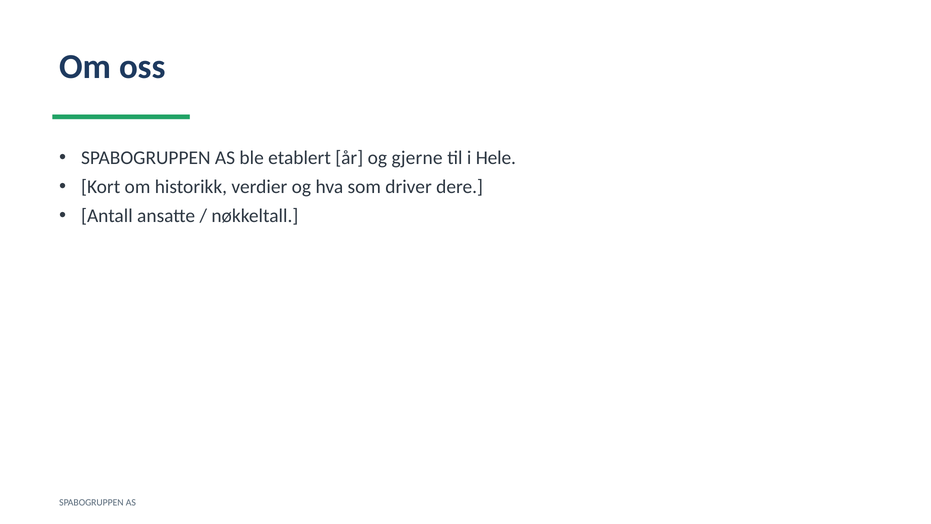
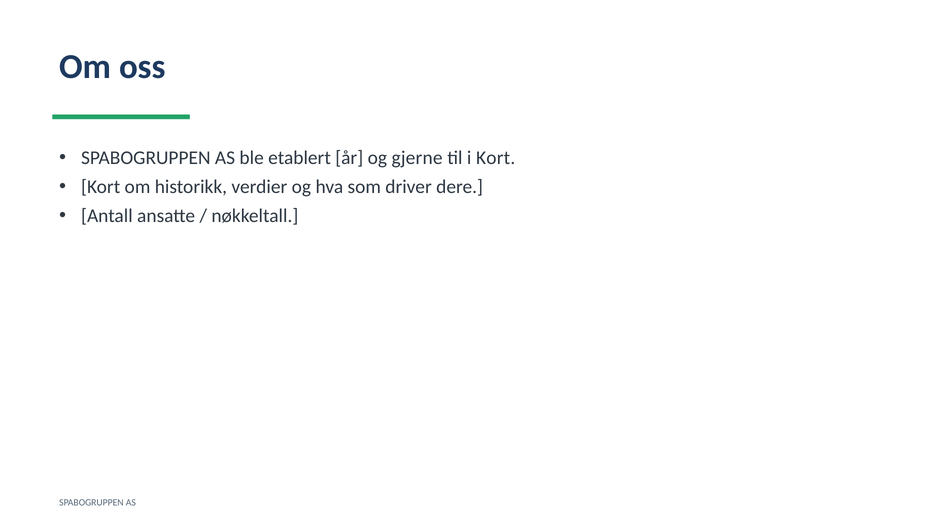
i Hele: Hele -> Kort
